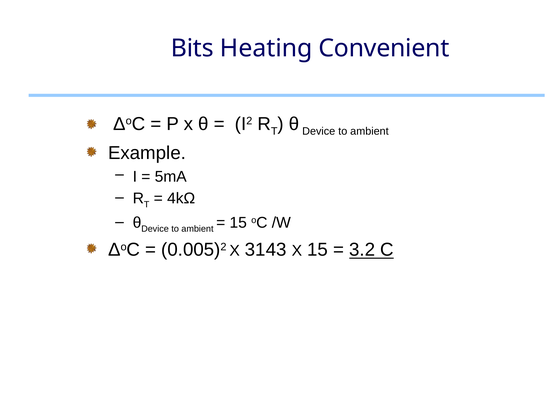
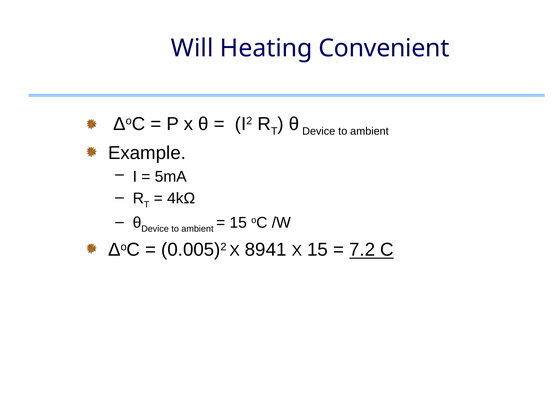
Bits: Bits -> Will
3143: 3143 -> 8941
3.2: 3.2 -> 7.2
